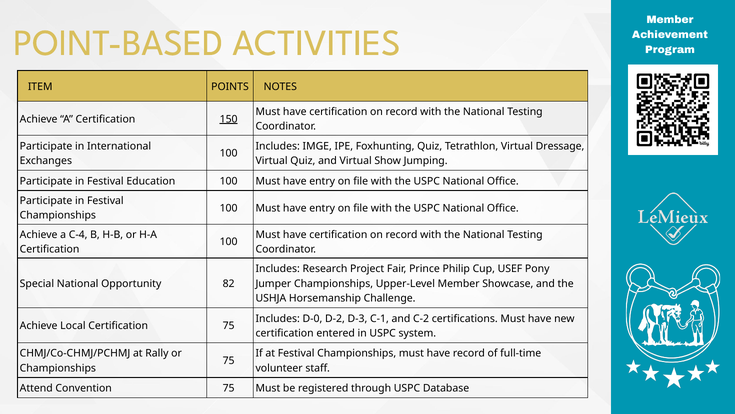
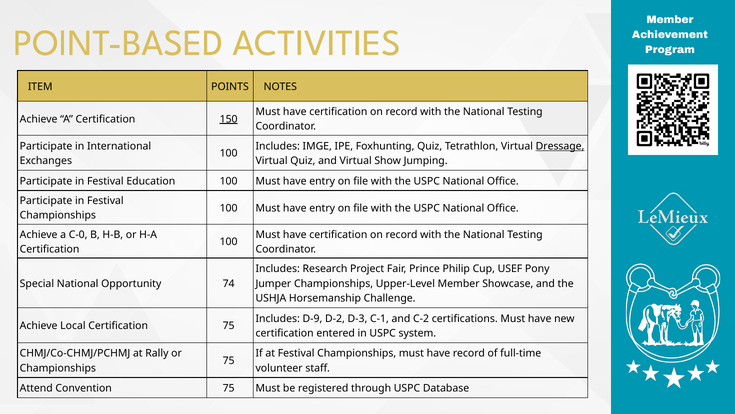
Dressage underline: none -> present
C-4: C-4 -> C-0
82: 82 -> 74
D-0: D-0 -> D-9
